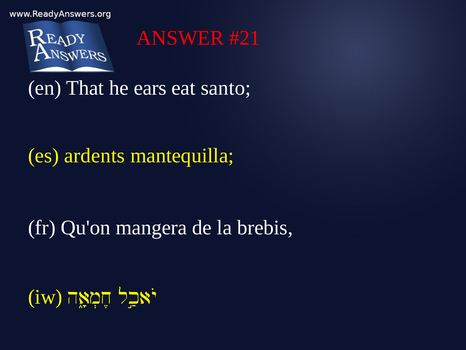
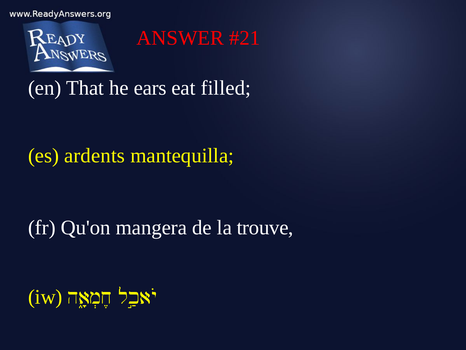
santo: santo -> filled
brebis: brebis -> trouve
